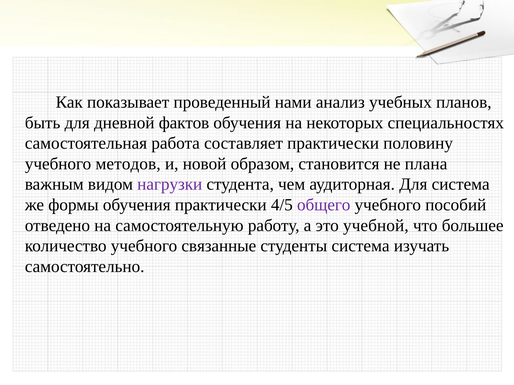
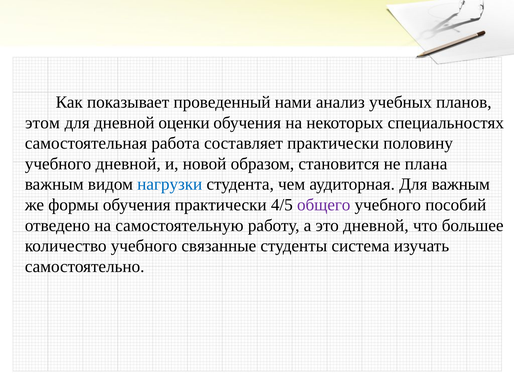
быть: быть -> этом
фактов: фактов -> оценки
учебного методов: методов -> дневной
нагрузки colour: purple -> blue
Для система: система -> важным
это учебной: учебной -> дневной
